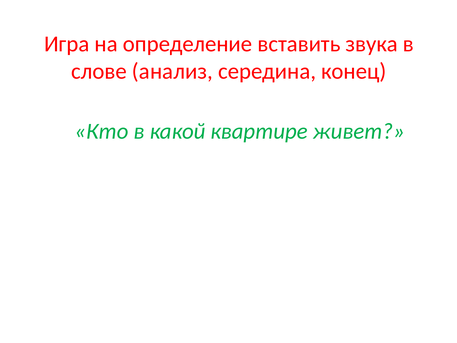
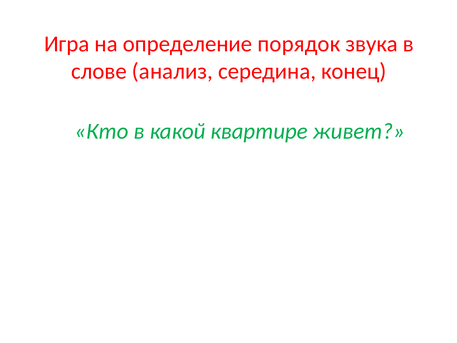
вставить: вставить -> порядок
